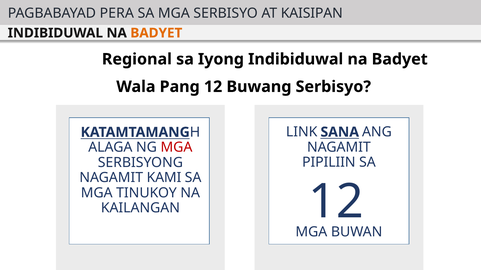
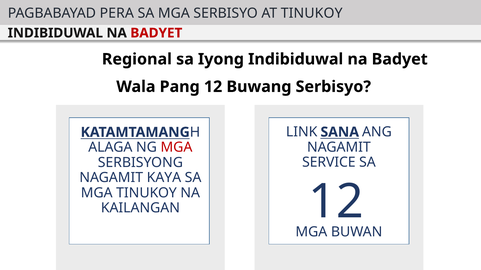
AT KAISIPAN: KAISIPAN -> TINUKOY
BADYET at (156, 33) colour: orange -> red
PIPILIIN: PIPILIIN -> SERVICE
KAMI: KAMI -> KAYA
